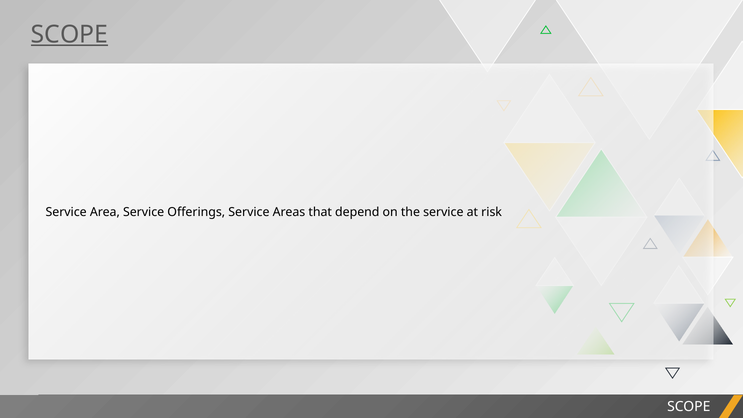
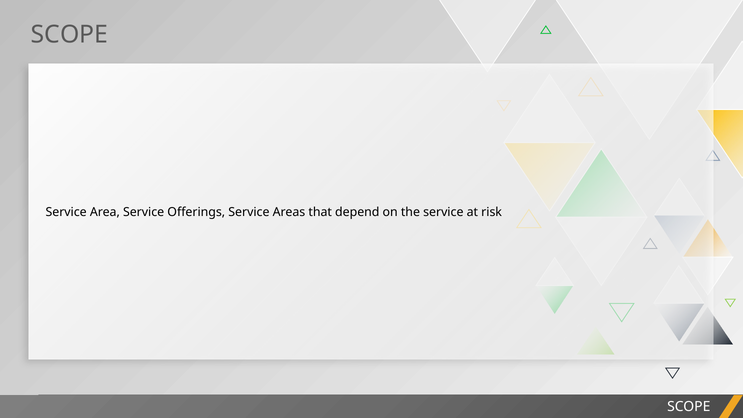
SCOPE at (69, 34) underline: present -> none
